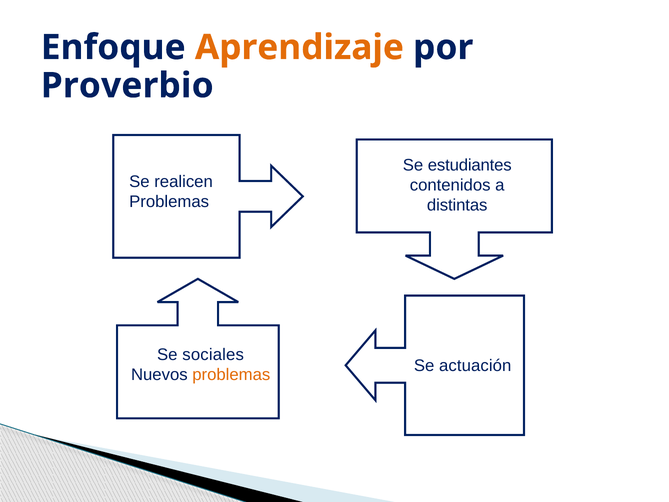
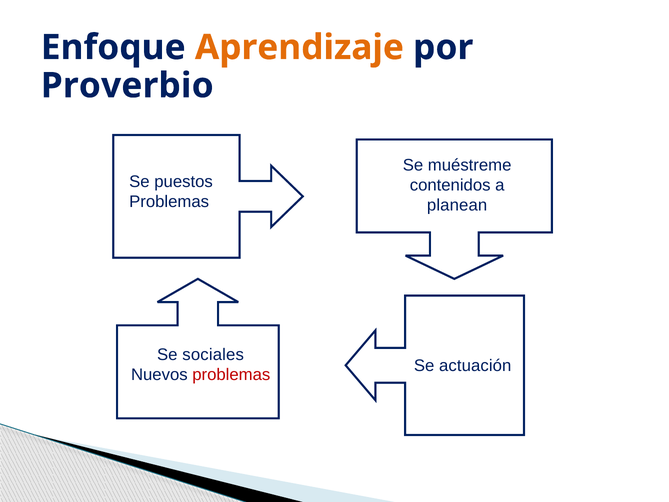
estudiantes: estudiantes -> muéstreme
realicen: realicen -> puestos
distintas: distintas -> planean
problemas at (231, 375) colour: orange -> red
